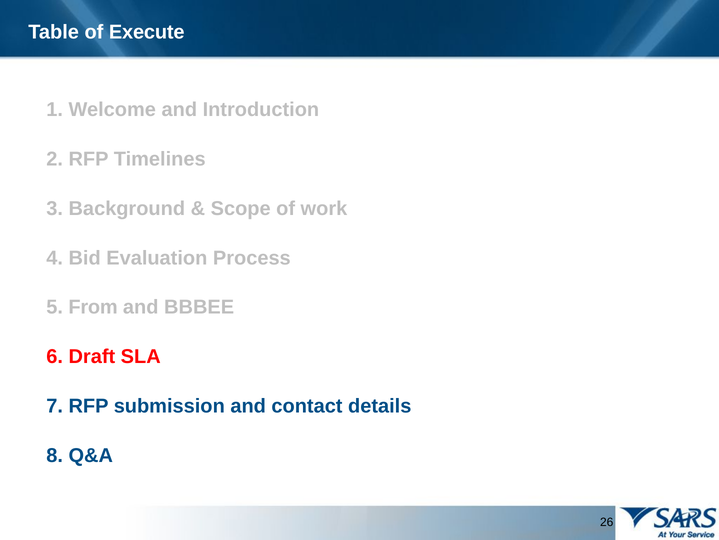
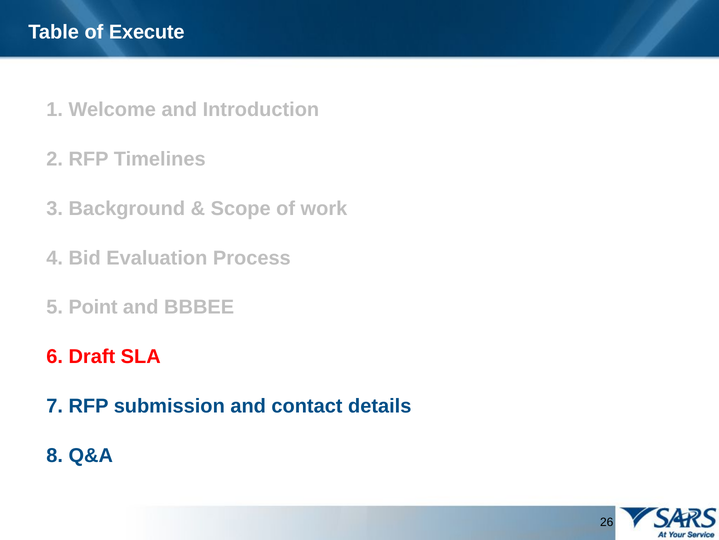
From: From -> Point
